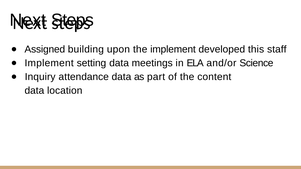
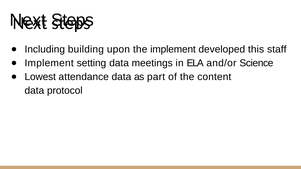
Assigned: Assigned -> Including
Inquiry: Inquiry -> Lowest
location: location -> protocol
